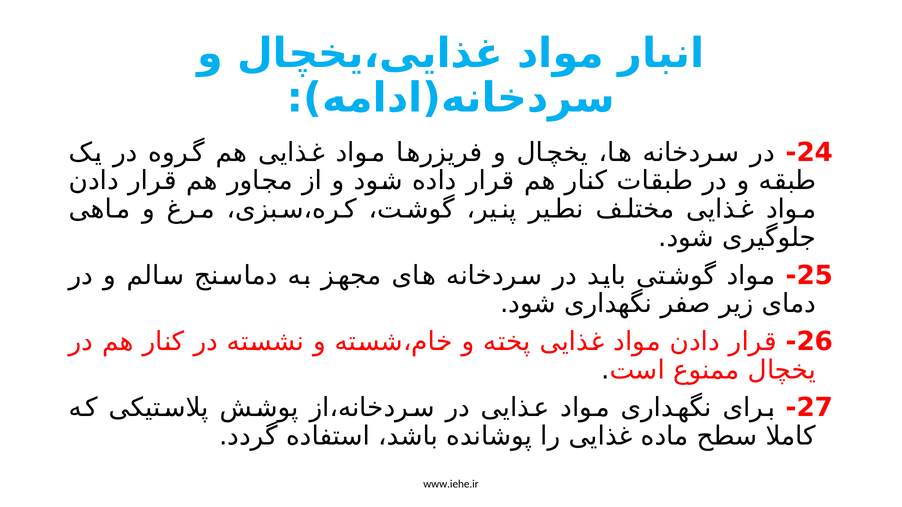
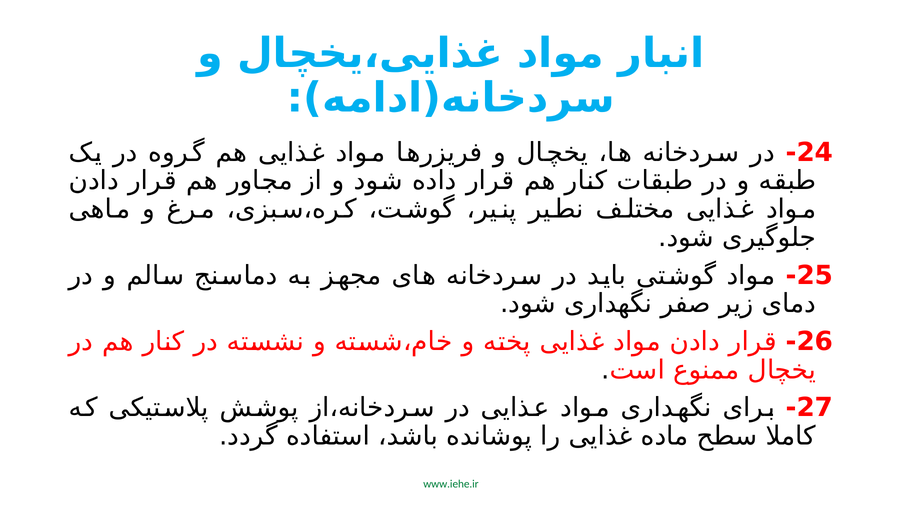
www.iehe.ir colour: black -> green
